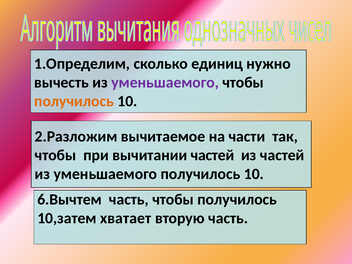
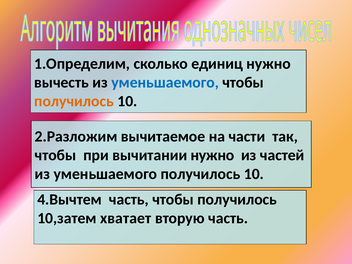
уменьшаемого at (165, 82) colour: purple -> blue
вычитании частей: частей -> нужно
6.Вычтем: 6.Вычтем -> 4.Вычтем
